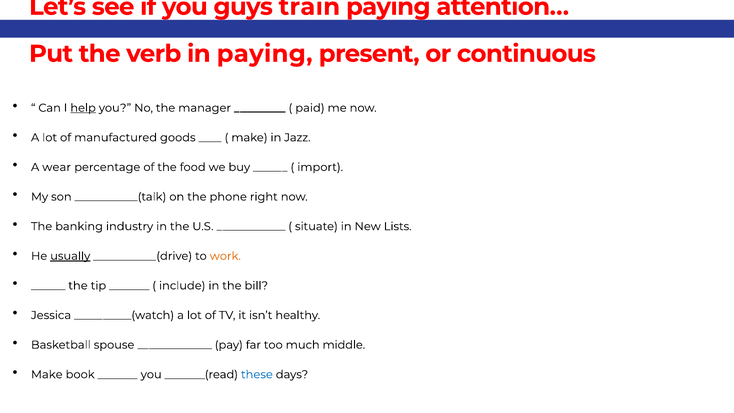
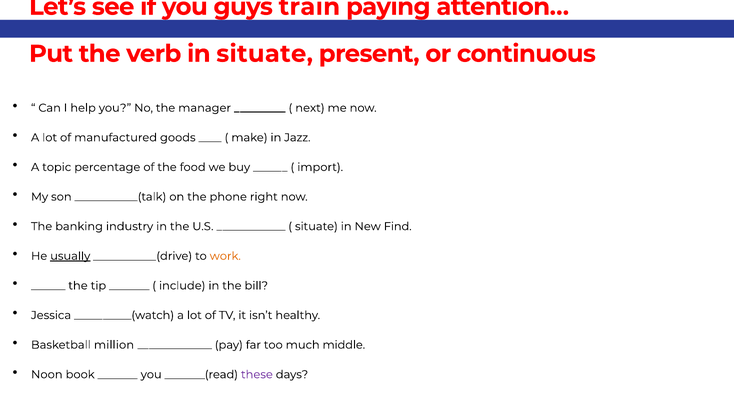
in paying: paying -> situate
help underline: present -> none
paid: paid -> next
wear: wear -> topic
Lists: Lists -> Find
spouse: spouse -> million
Make at (47, 374): Make -> Noon
these colour: blue -> purple
